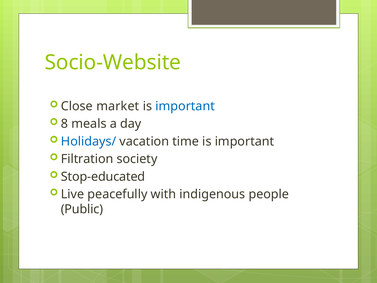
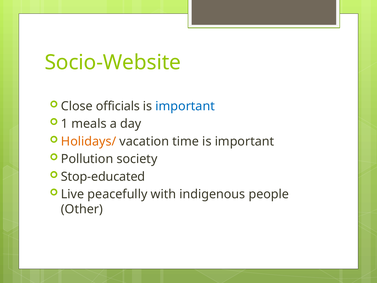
market: market -> officials
8: 8 -> 1
Holidays/ colour: blue -> orange
Filtration: Filtration -> Pollution
Public: Public -> Other
